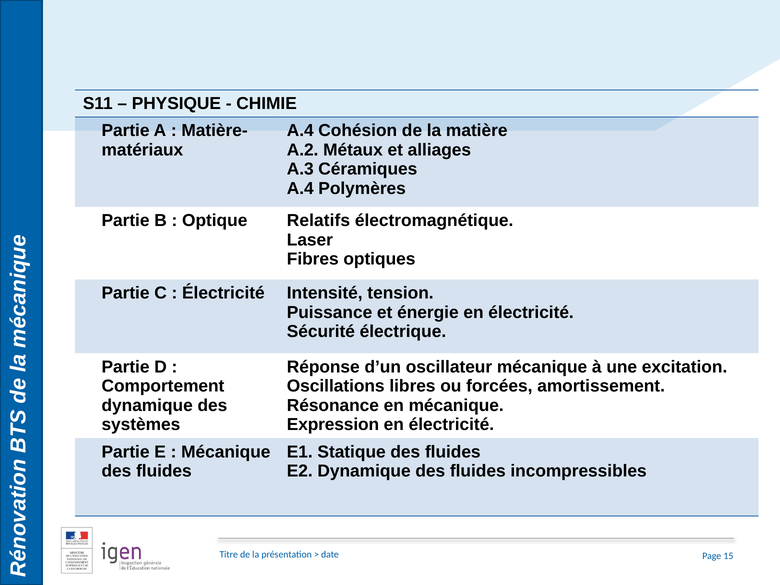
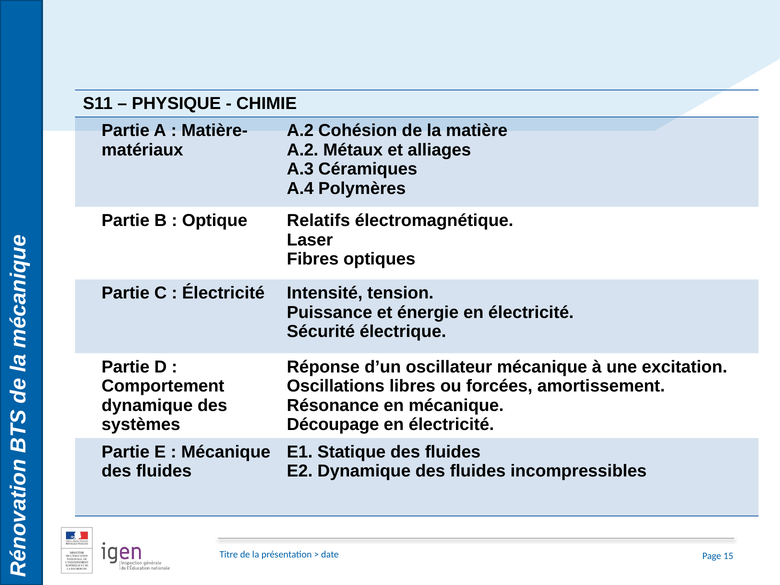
A.4 at (300, 131): A.4 -> A.2
Expression: Expression -> Découpage
